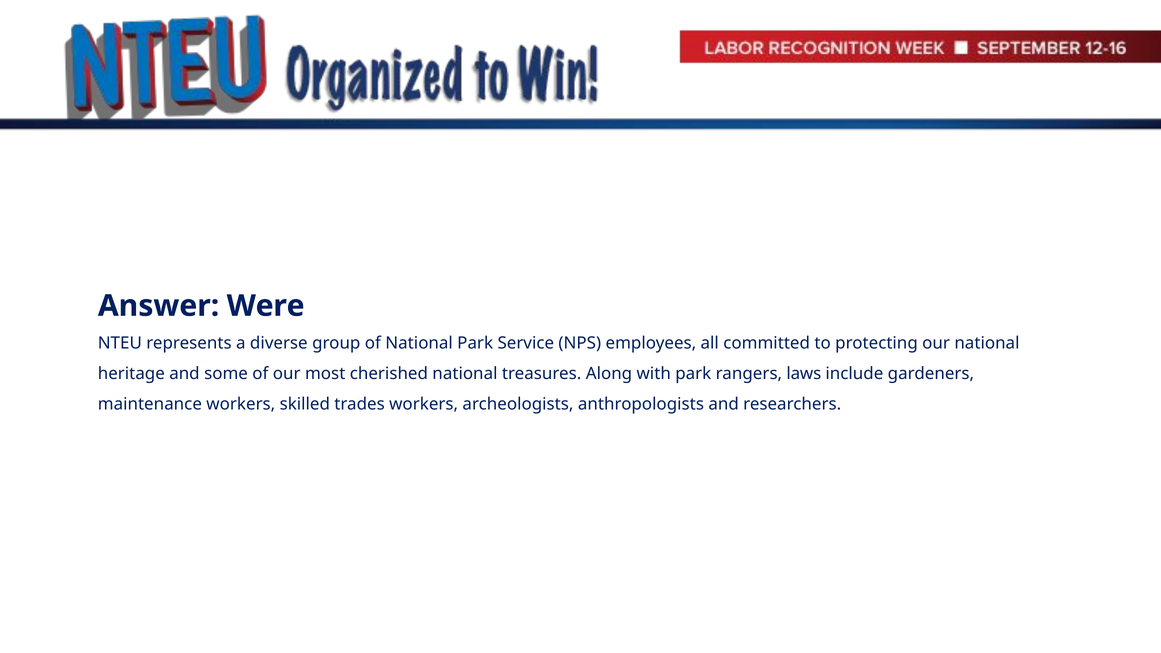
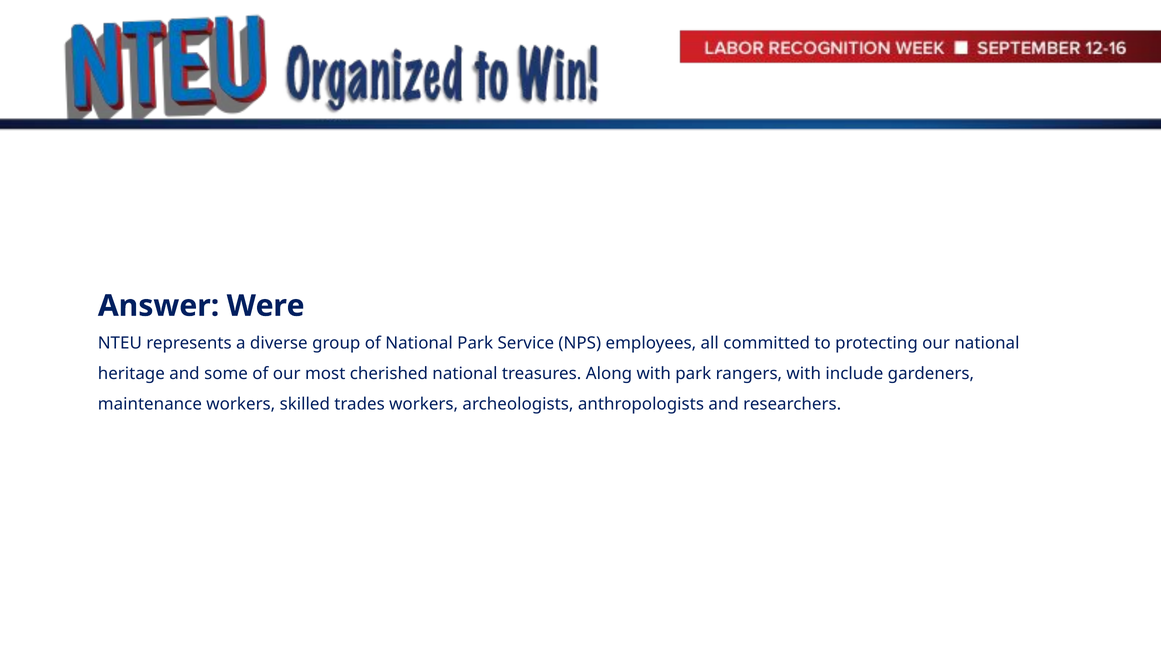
rangers laws: laws -> with
